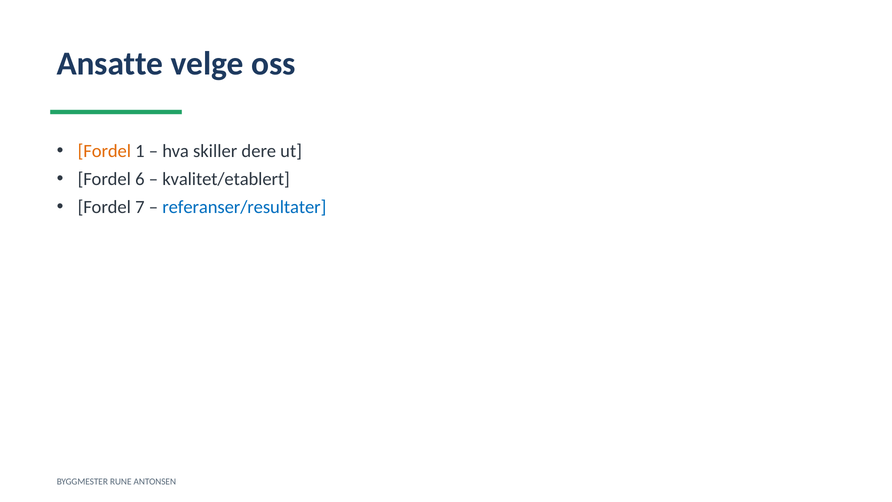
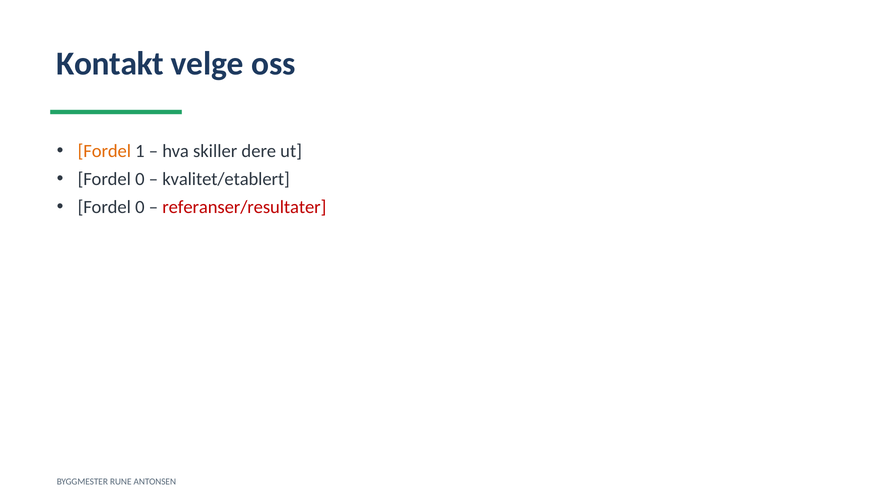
Ansatte: Ansatte -> Kontakt
6 at (140, 179): 6 -> 0
7 at (140, 207): 7 -> 0
referanser/resultater colour: blue -> red
